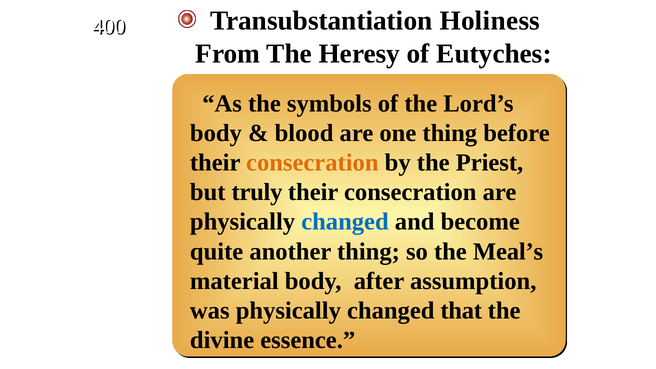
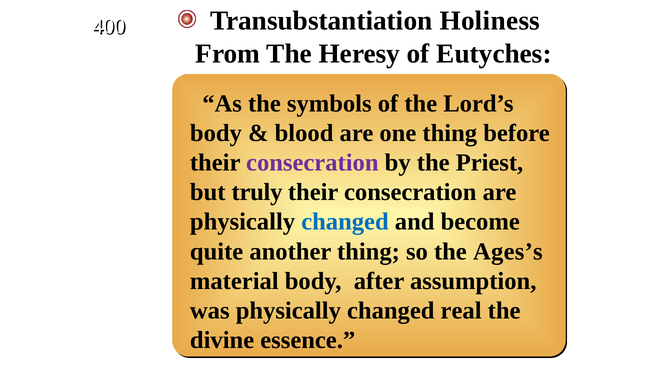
consecration at (312, 163) colour: orange -> purple
Meal’s: Meal’s -> Ages’s
that: that -> real
